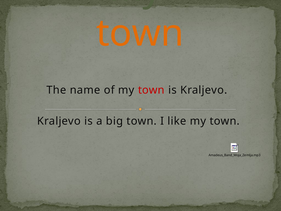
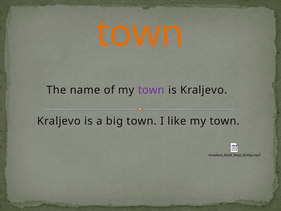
town at (151, 90) colour: red -> purple
